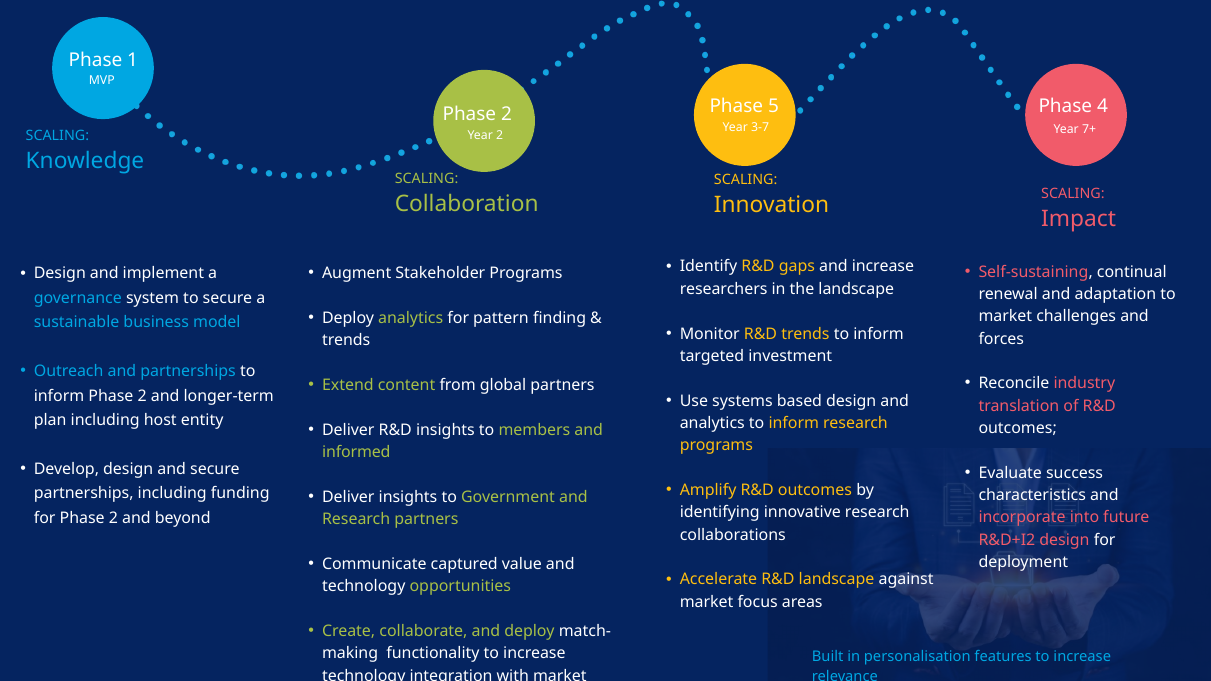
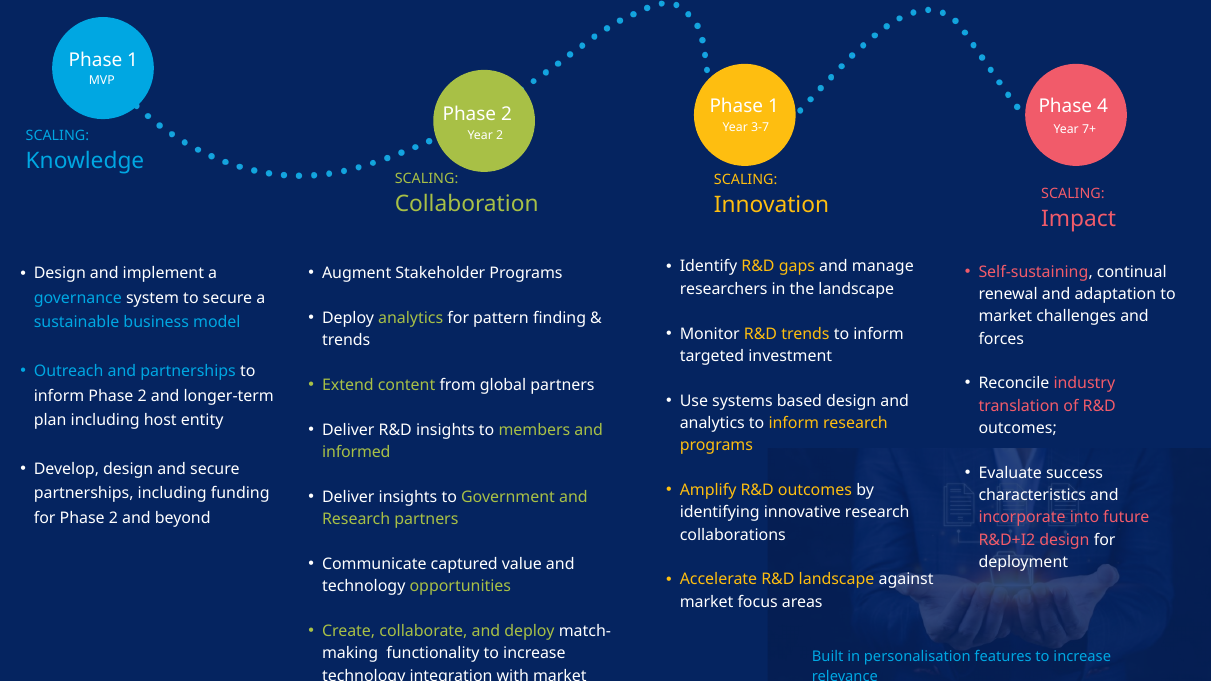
2 Phase 5: 5 -> 1
and increase: increase -> manage
